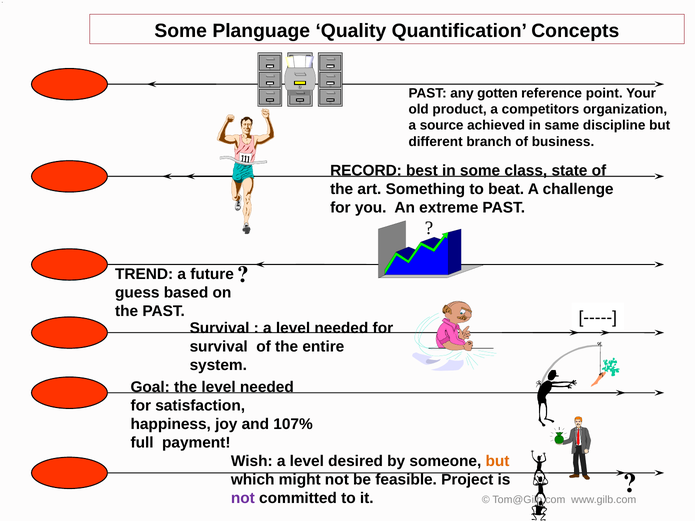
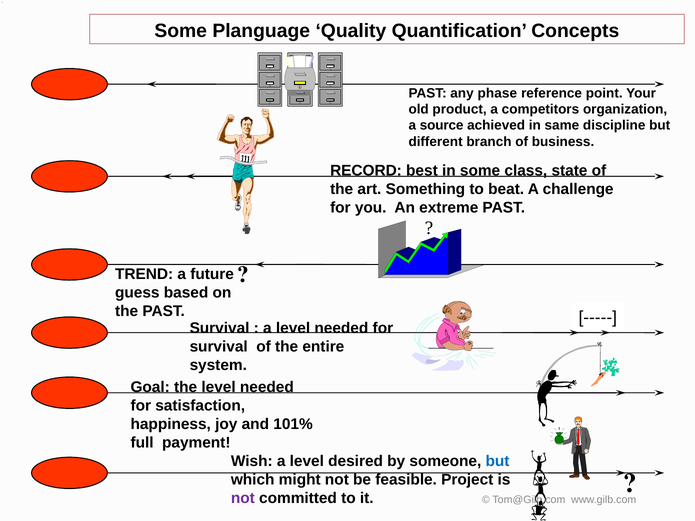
gotten: gotten -> phase
107%: 107% -> 101%
but at (498, 461) colour: orange -> blue
